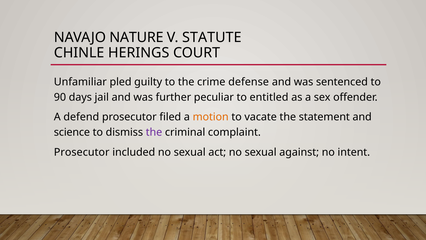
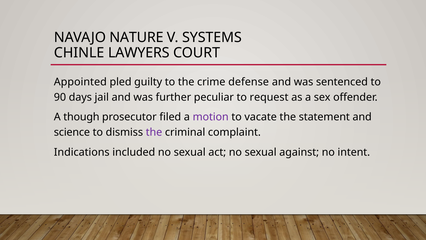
STATUTE: STATUTE -> SYSTEMS
HERINGS: HERINGS -> LAWYERS
Unfamiliar: Unfamiliar -> Appointed
entitled: entitled -> request
defend: defend -> though
motion colour: orange -> purple
Prosecutor at (82, 152): Prosecutor -> Indications
